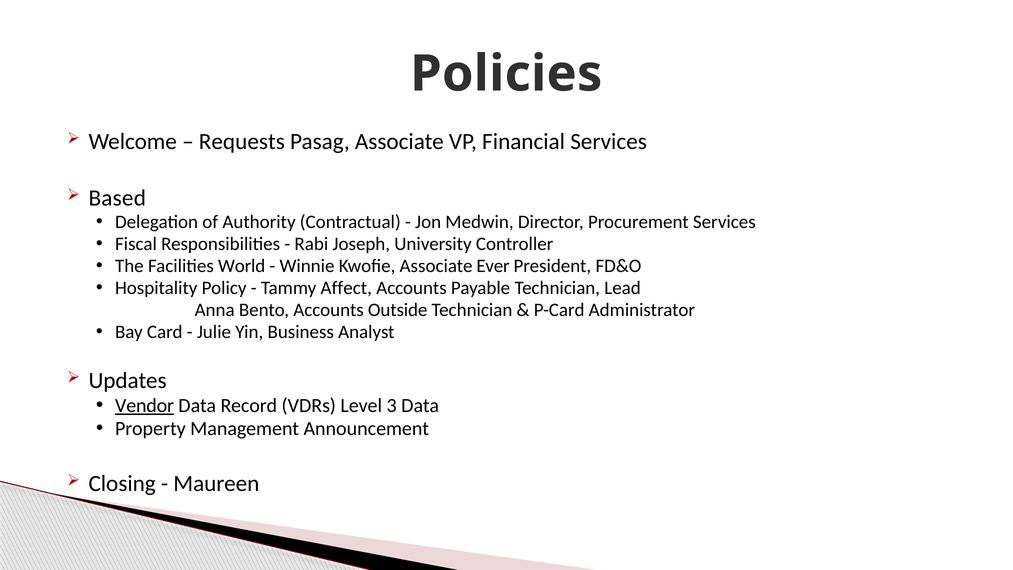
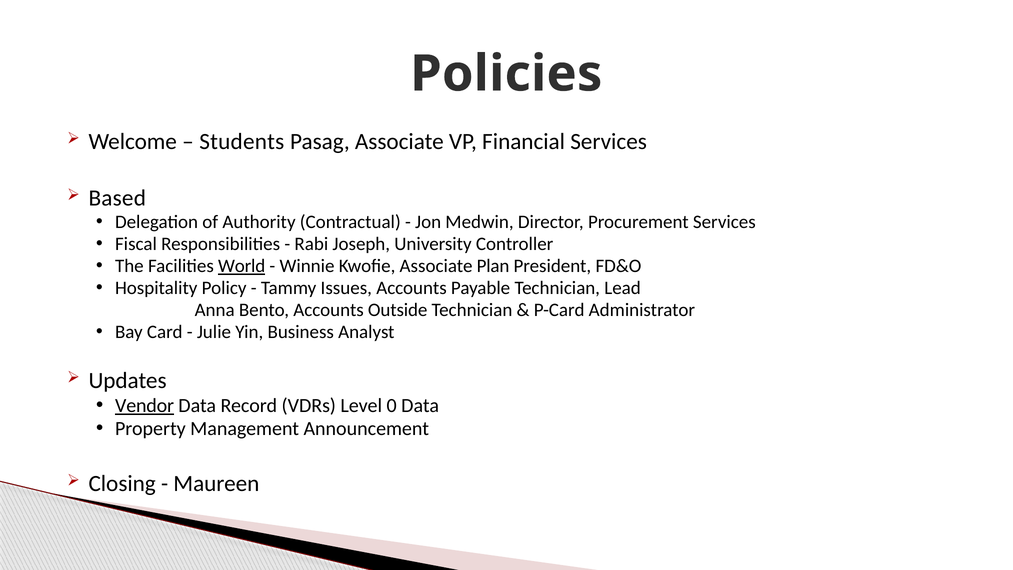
Requests: Requests -> Students
World underline: none -> present
Ever: Ever -> Plan
Affect: Affect -> Issues
3: 3 -> 0
